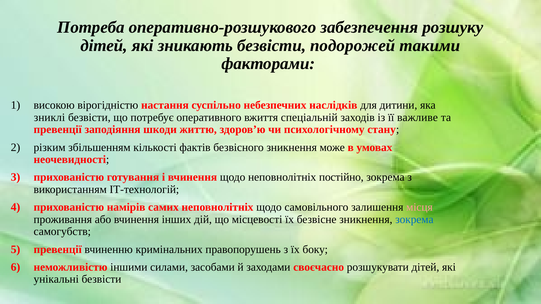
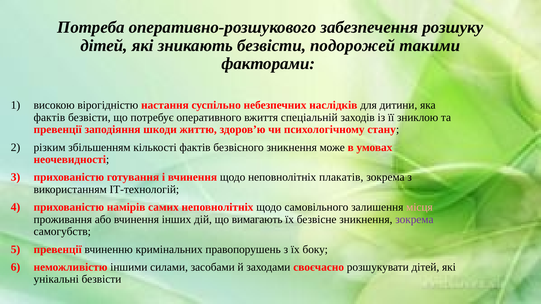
зниклі at (49, 117): зниклі -> фактів
важливе: важливе -> зниклою
постійно: постійно -> плакатів
місцевості: місцевості -> вимагають
зокрема at (414, 220) colour: blue -> purple
